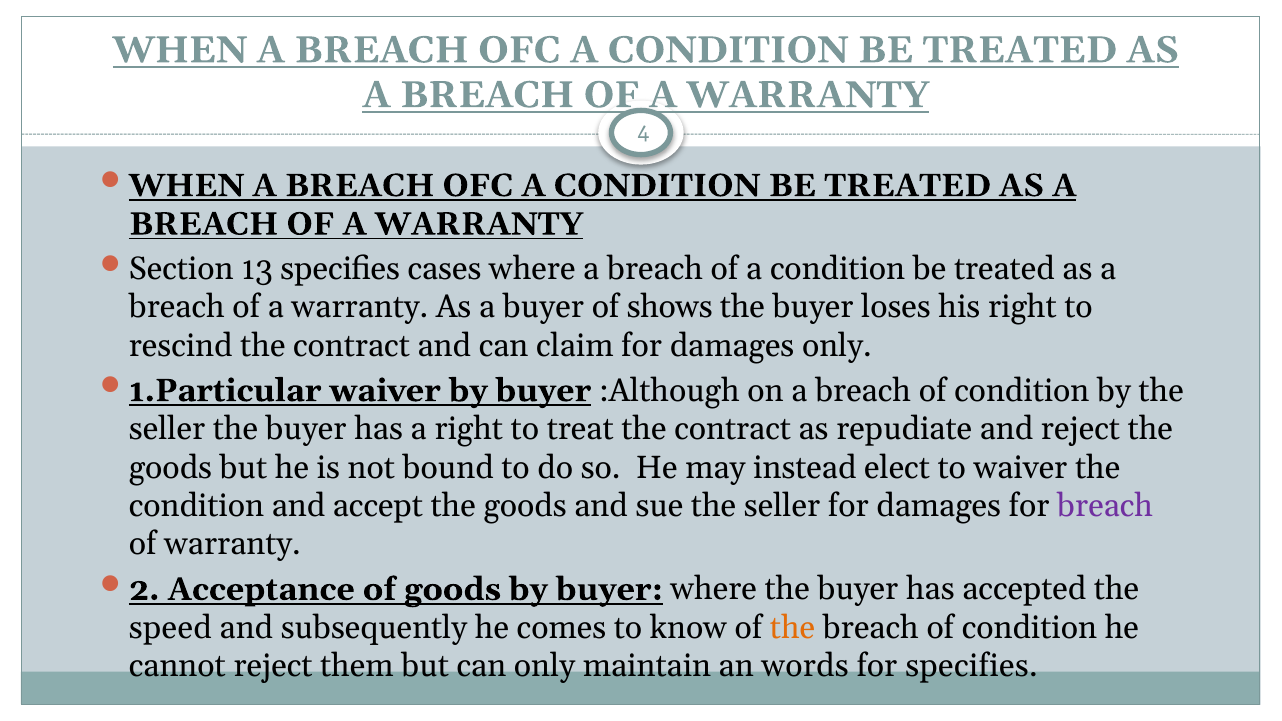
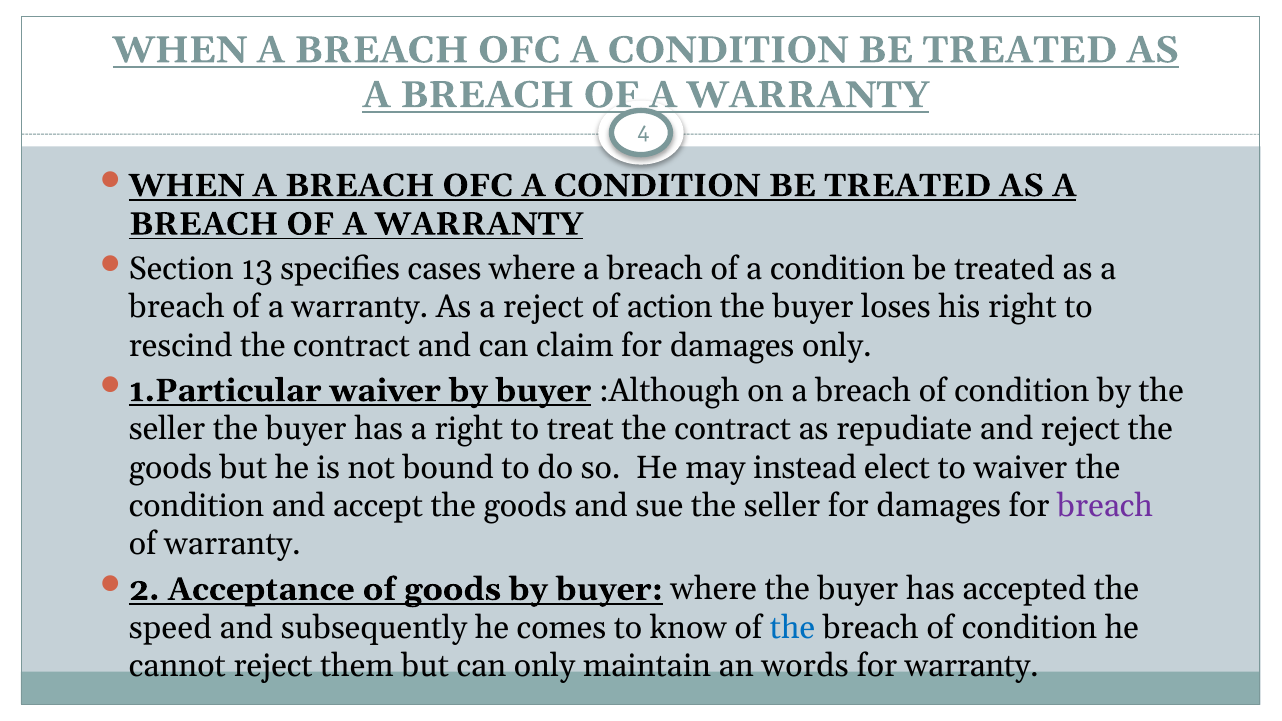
a buyer: buyer -> reject
shows: shows -> action
the at (793, 628) colour: orange -> blue
for specifies: specifies -> warranty
